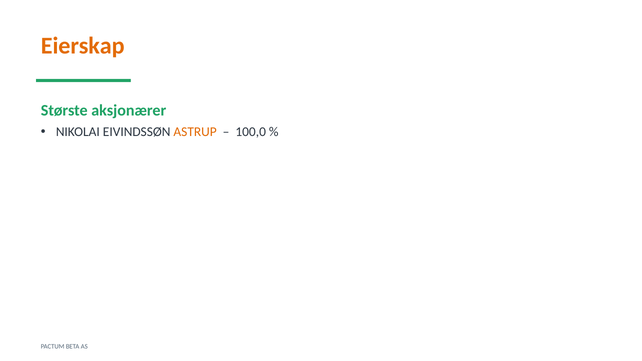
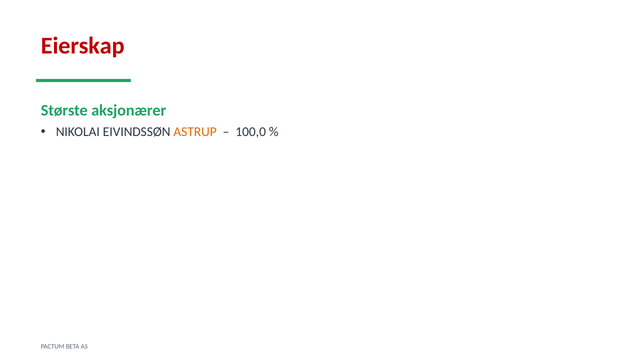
Eierskap colour: orange -> red
